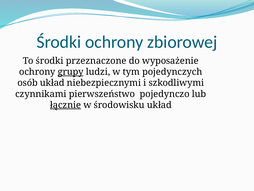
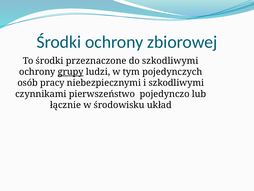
do wyposażenie: wyposażenie -> szkodliwymi
osób układ: układ -> pracy
łącznie underline: present -> none
